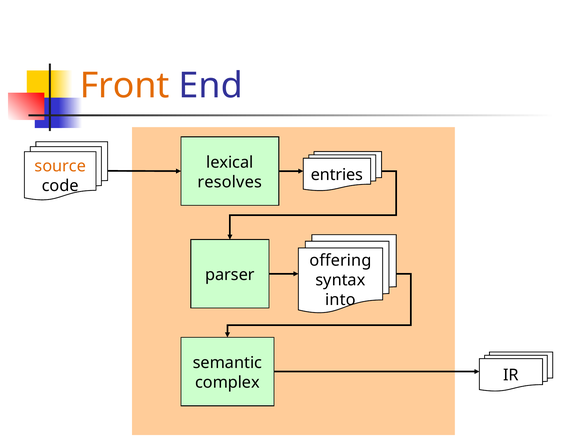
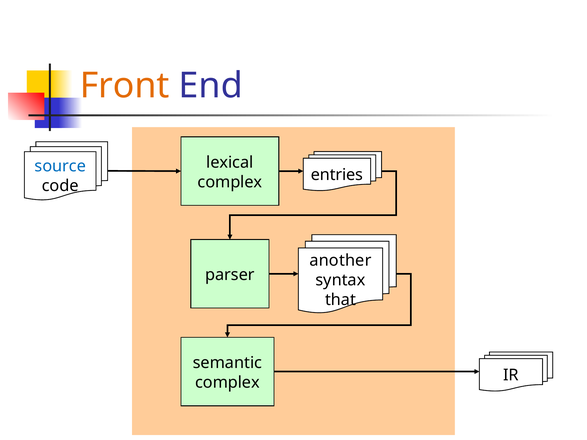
source colour: orange -> blue
resolves at (230, 182): resolves -> complex
offering: offering -> another
into: into -> that
